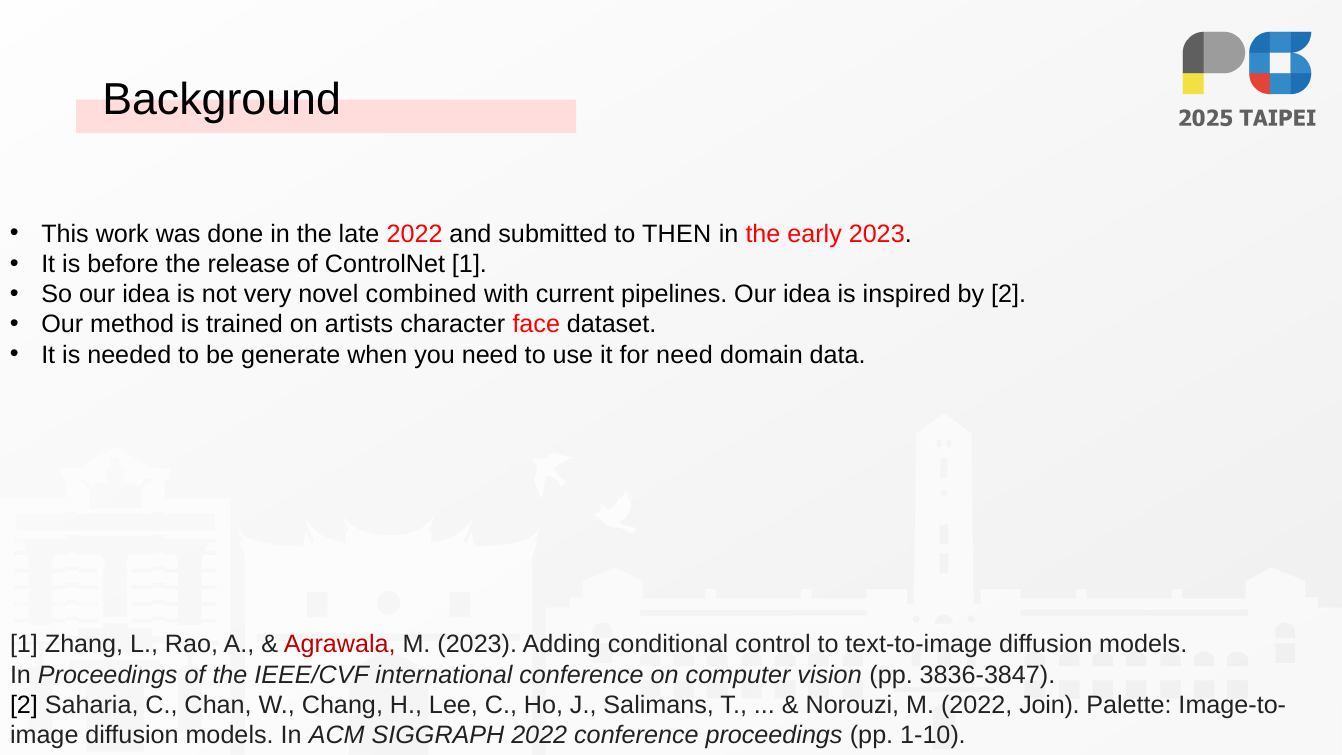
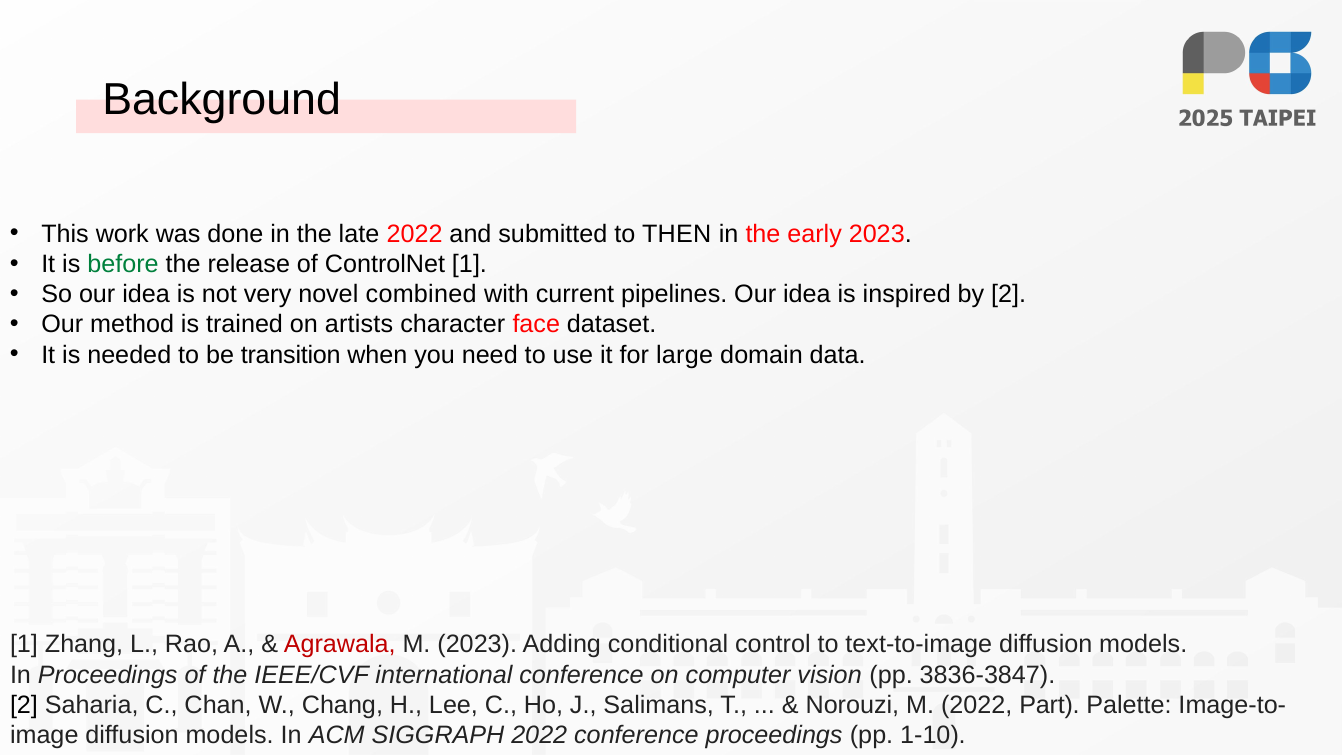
before colour: black -> green
generate: generate -> transition
for need: need -> large
Join: Join -> Part
